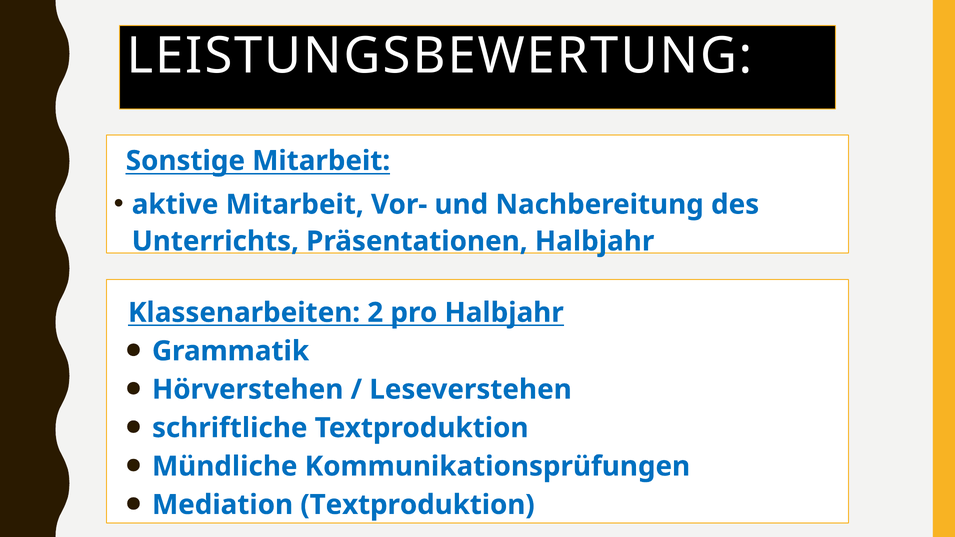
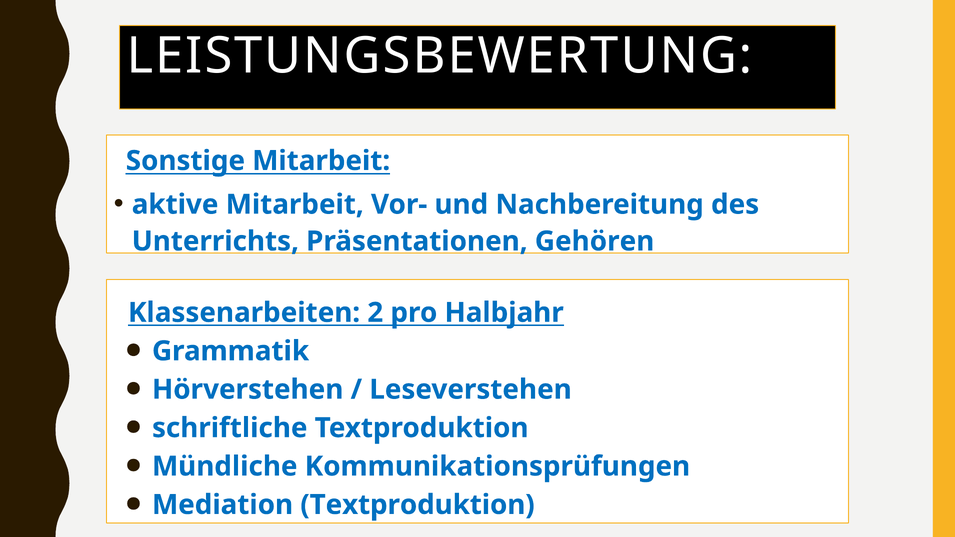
Präsentationen Halbjahr: Halbjahr -> Gehören
